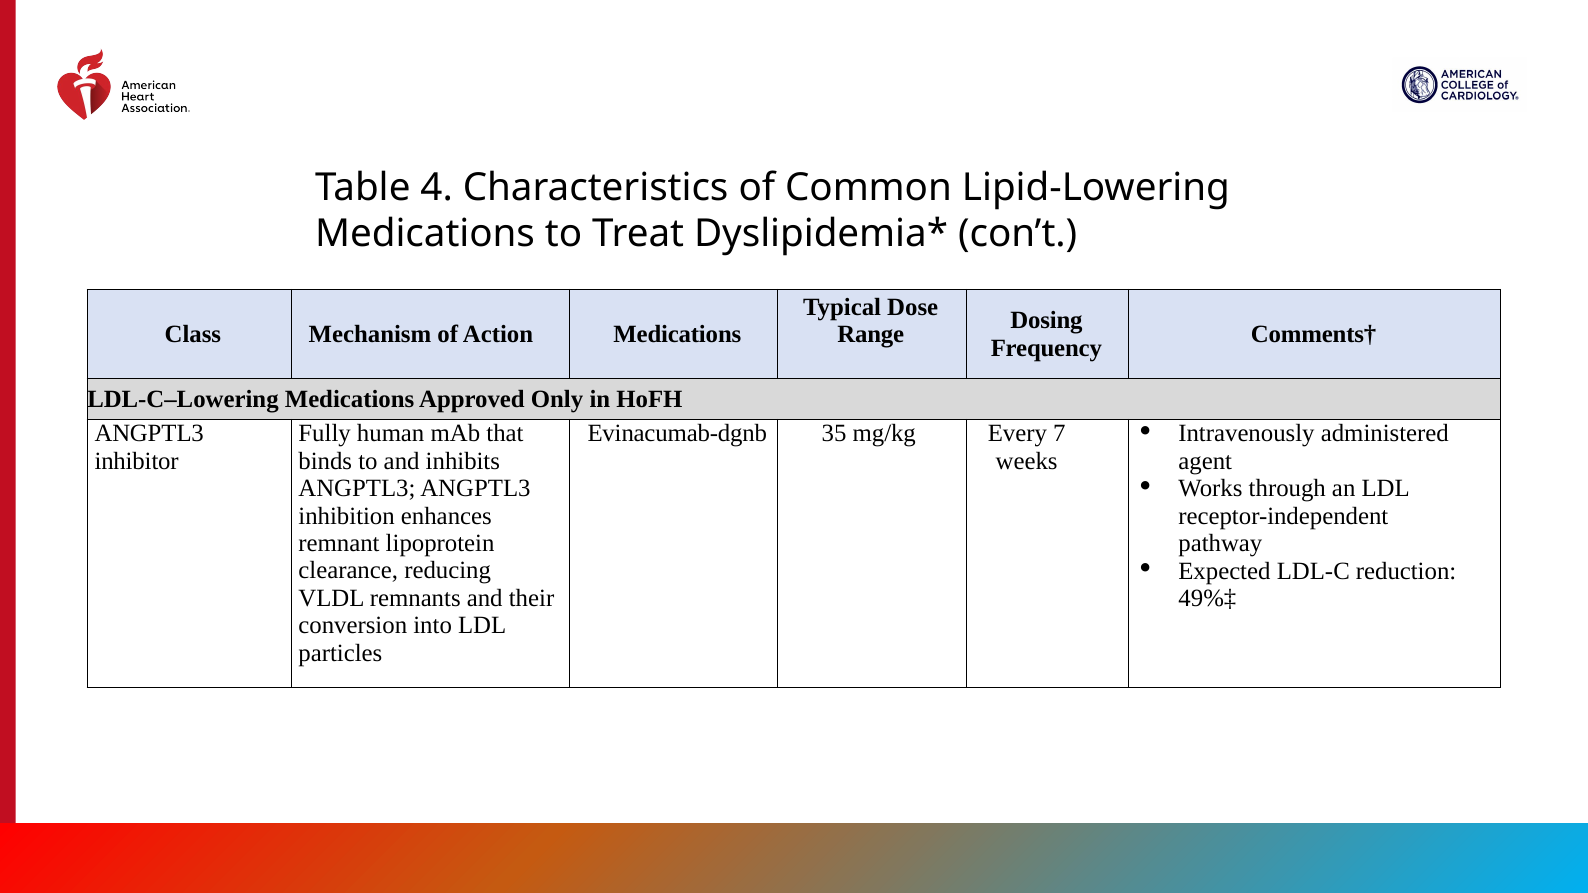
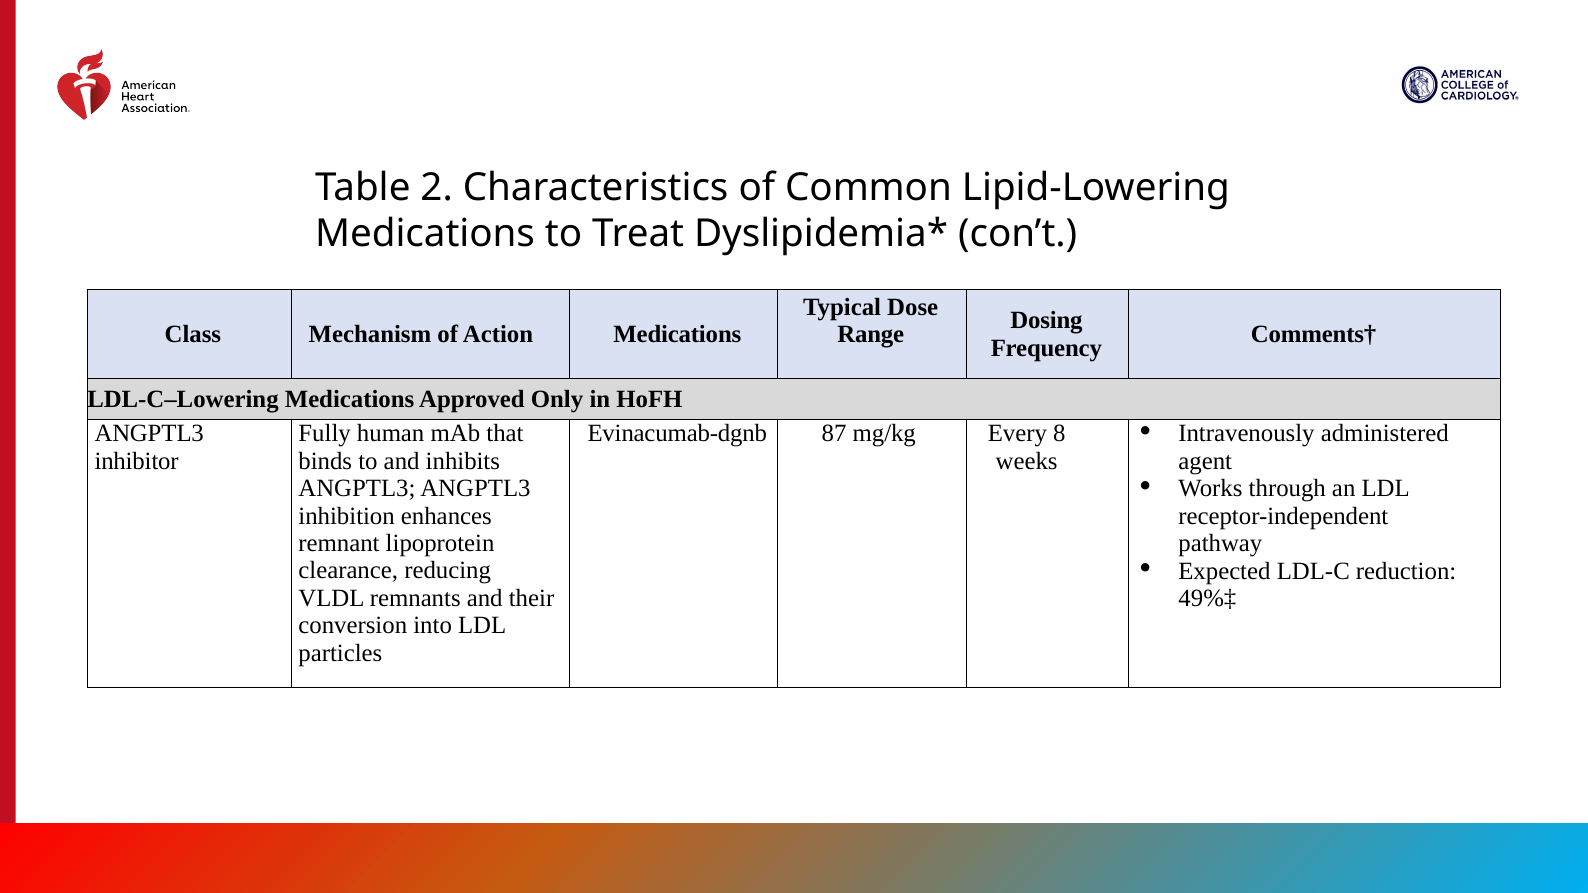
4: 4 -> 2
35: 35 -> 87
7: 7 -> 8
